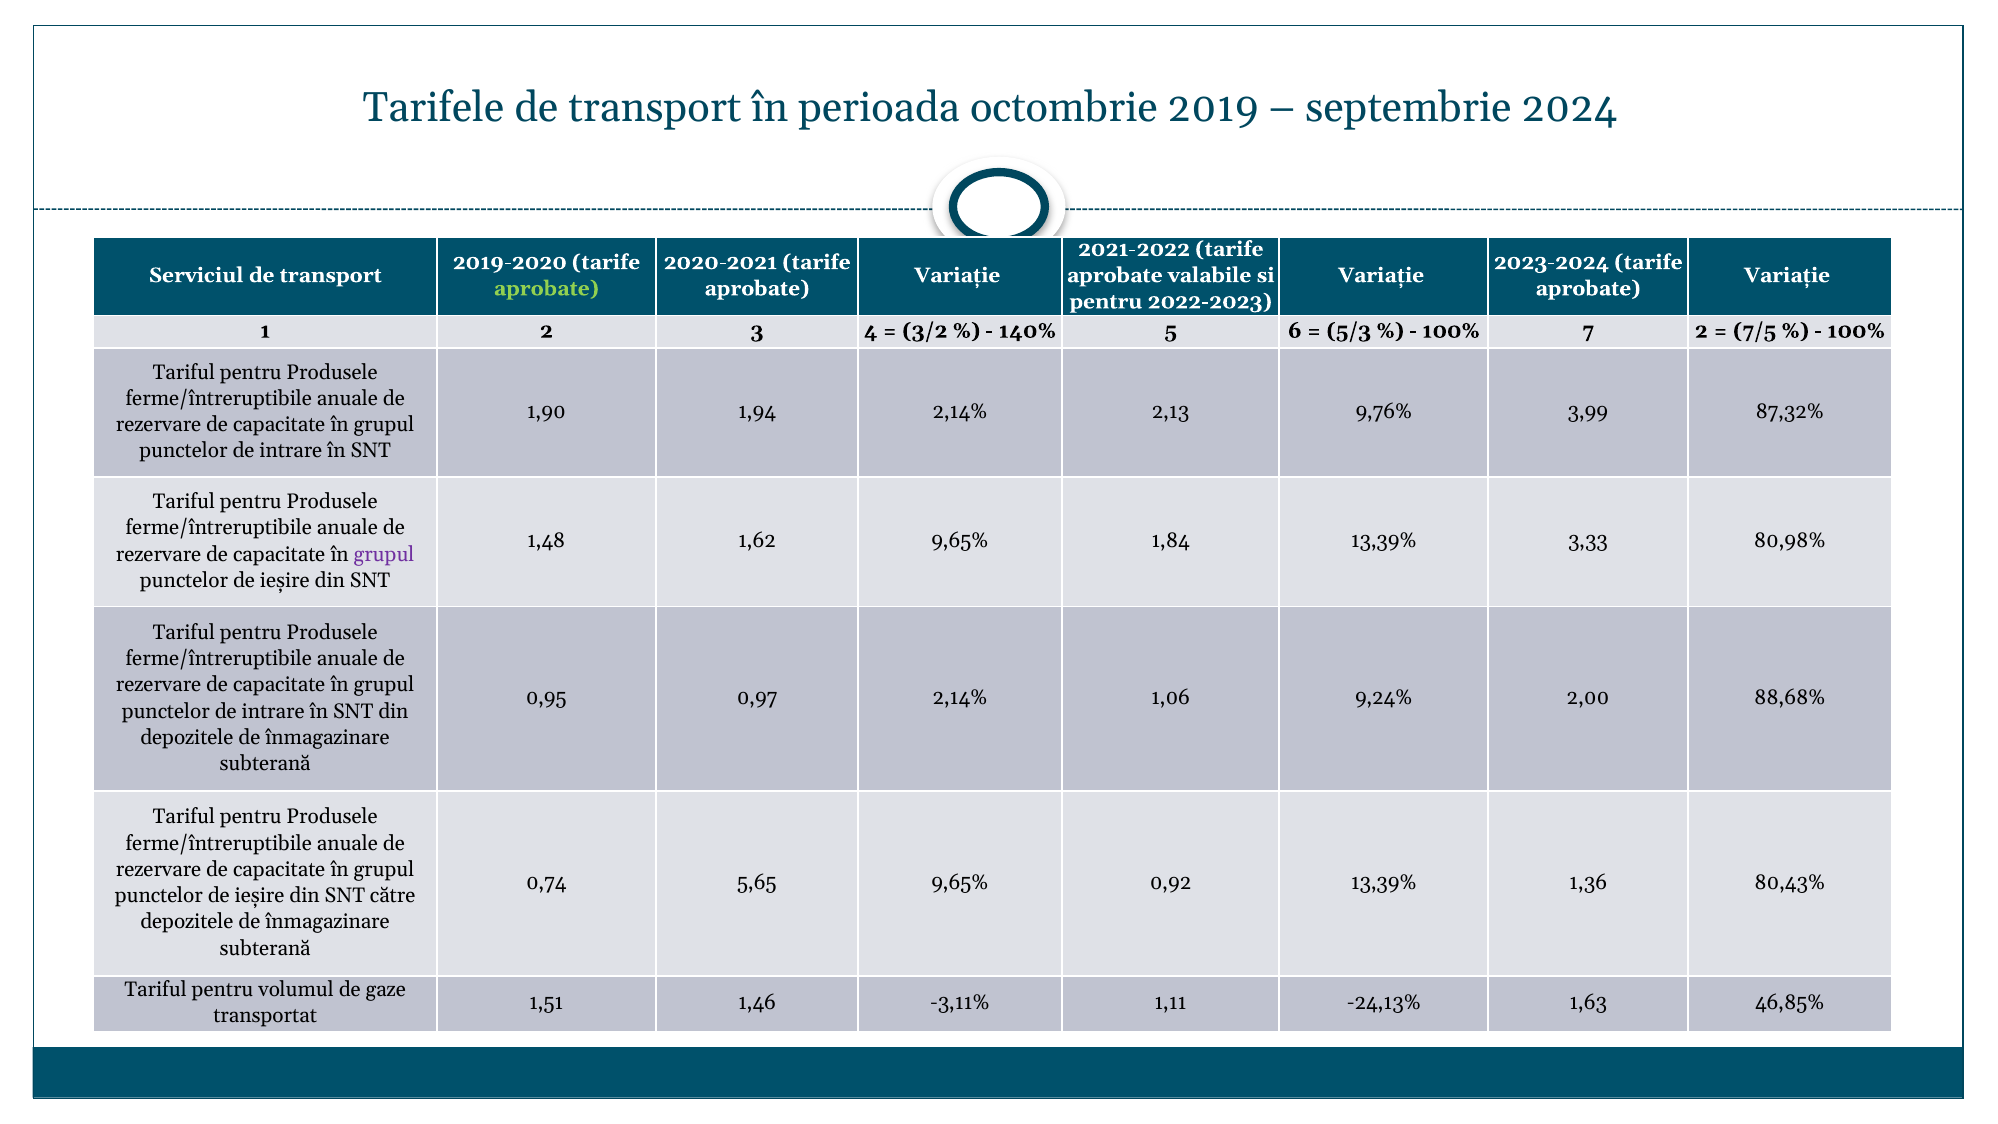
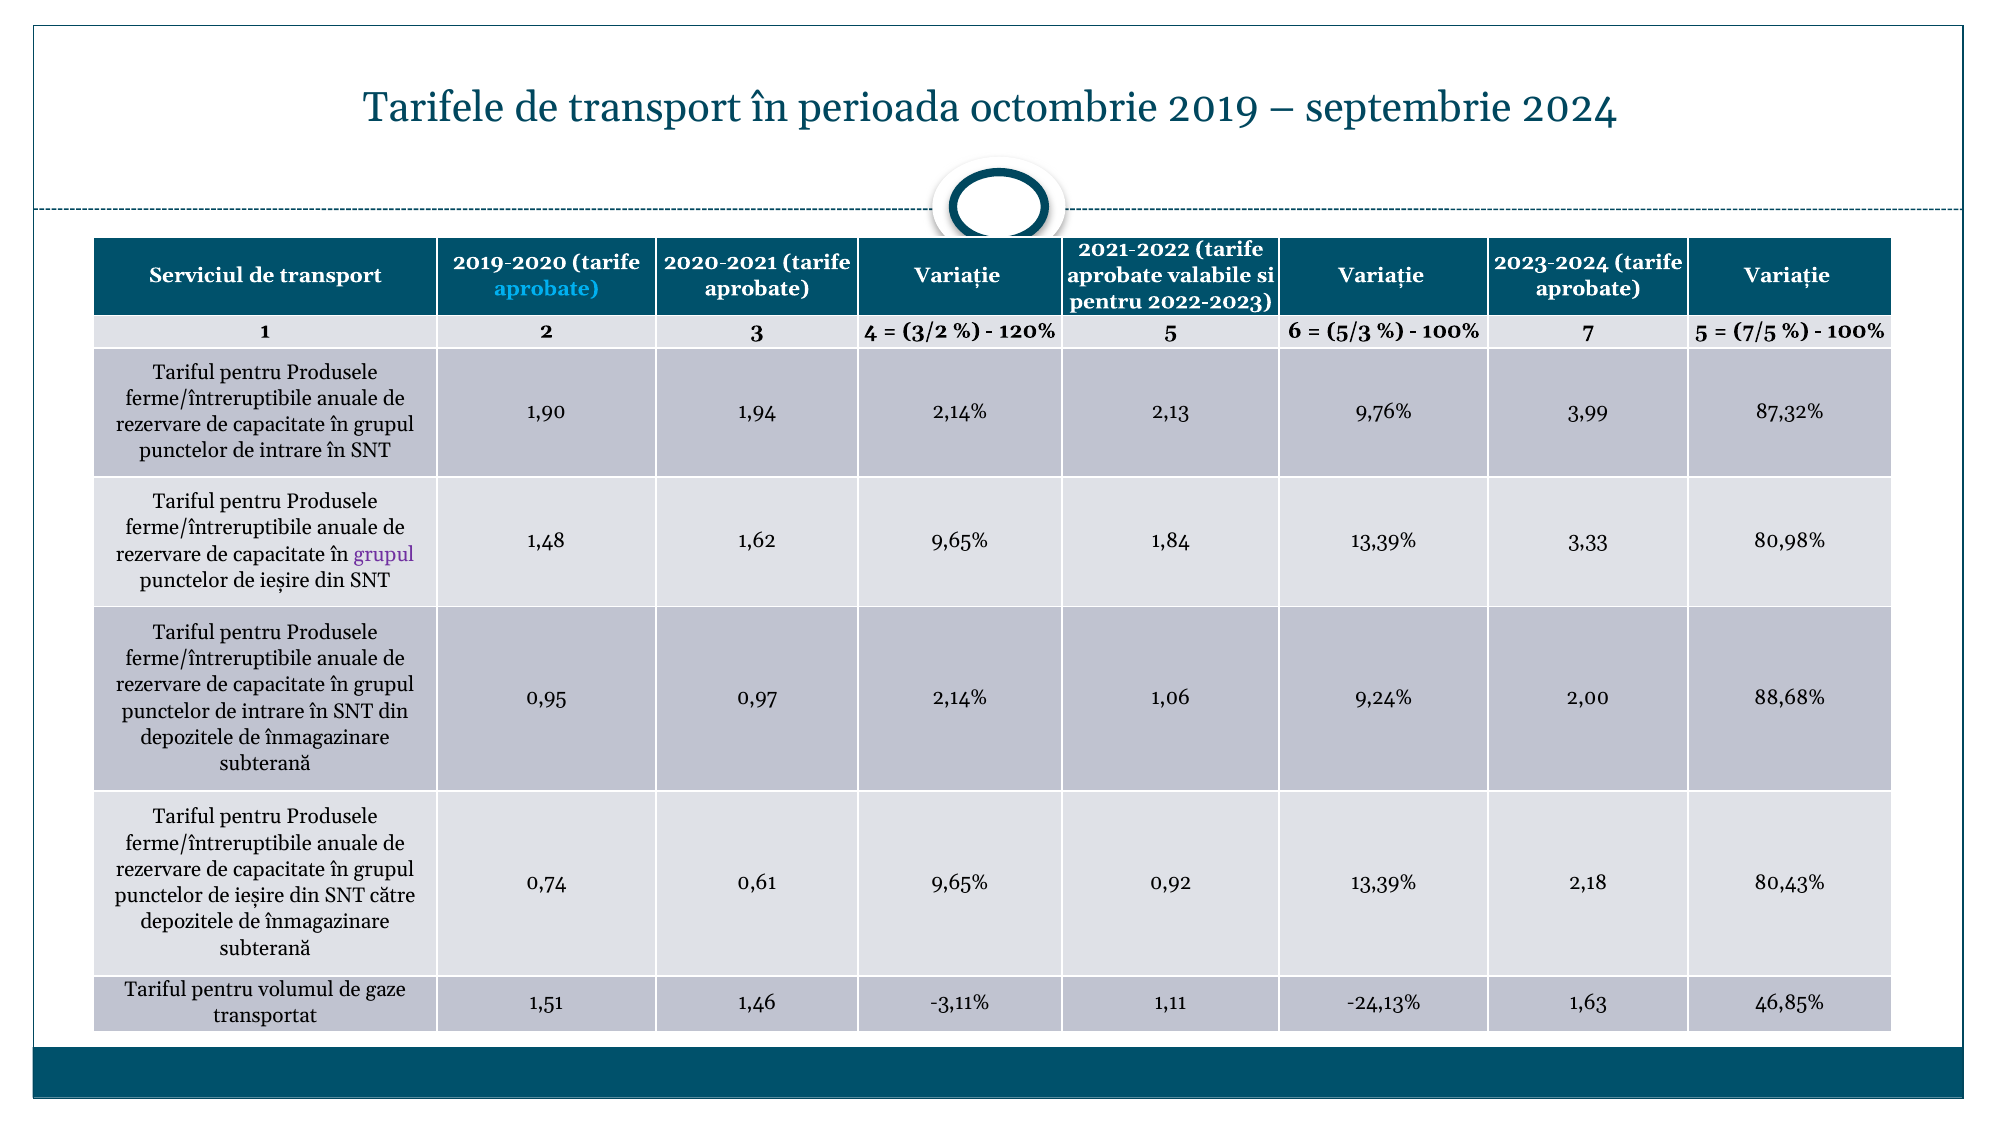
aprobate at (546, 288) colour: light green -> light blue
140%: 140% -> 120%
7 2: 2 -> 5
5,65: 5,65 -> 0,61
1,36: 1,36 -> 2,18
